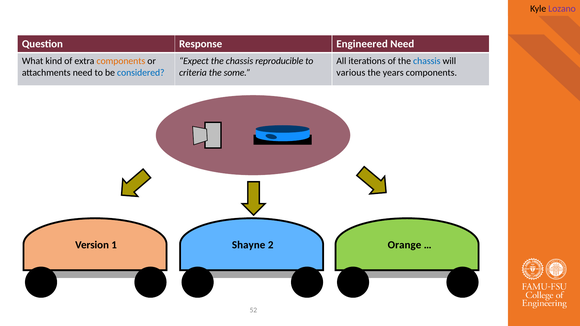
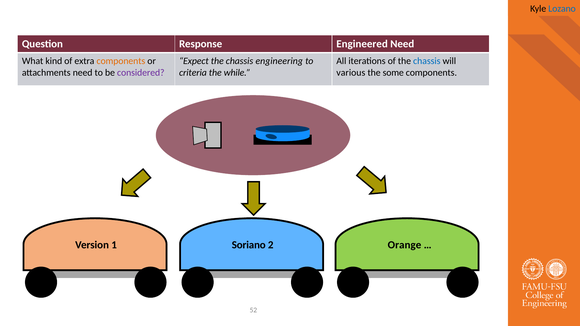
Lozano colour: purple -> blue
reproducible: reproducible -> engineering
considered colour: blue -> purple
some: some -> while
years: years -> some
Shayne: Shayne -> Soriano
